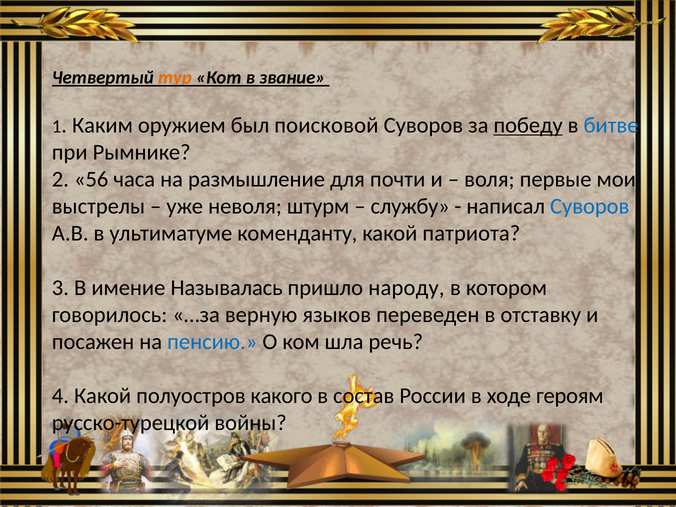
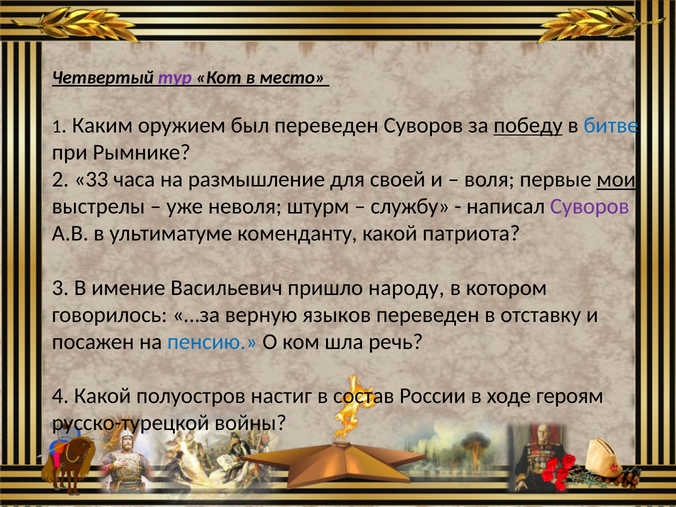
тур colour: orange -> purple
звание: звание -> место
был поисковой: поисковой -> переведен
56: 56 -> 33
почти: почти -> своей
мои underline: none -> present
Суворов at (590, 206) colour: blue -> purple
Называлась: Называлась -> Васильевич
какого: какого -> настиг
